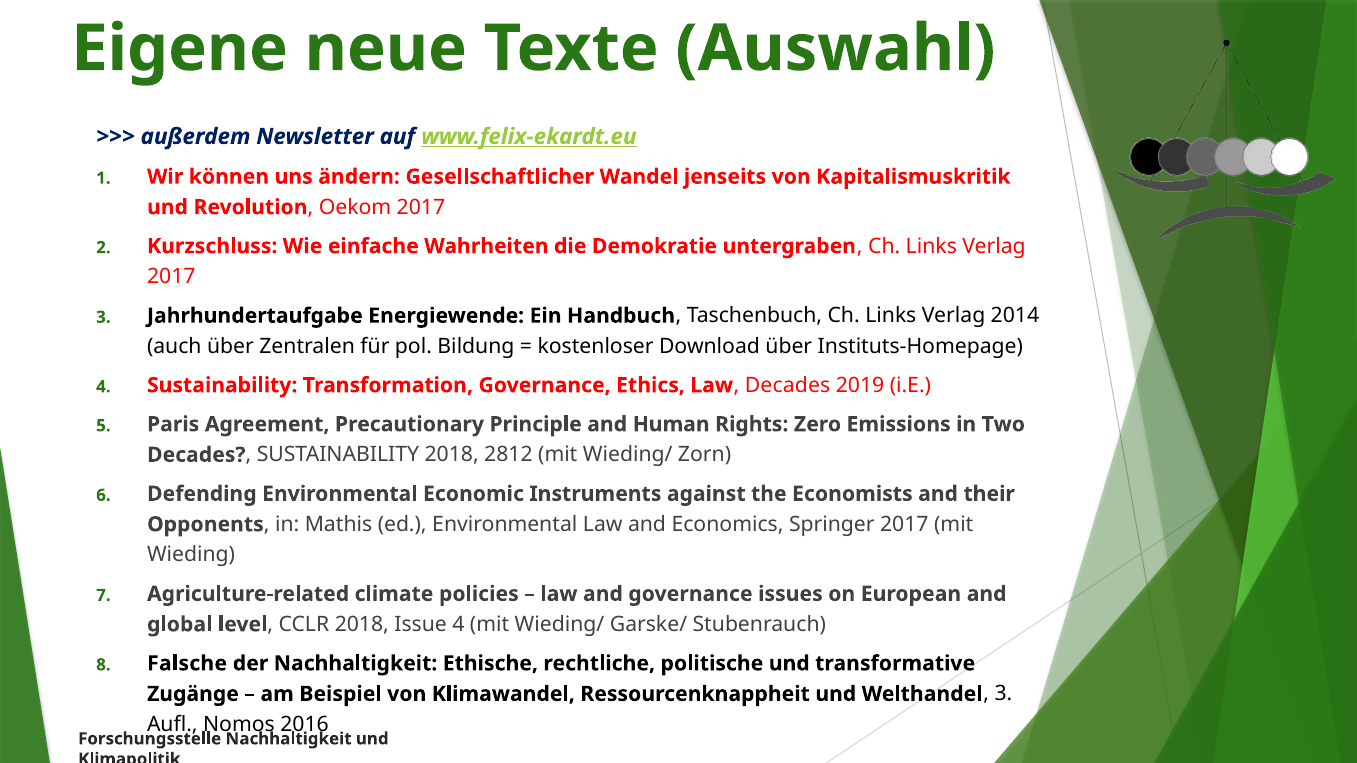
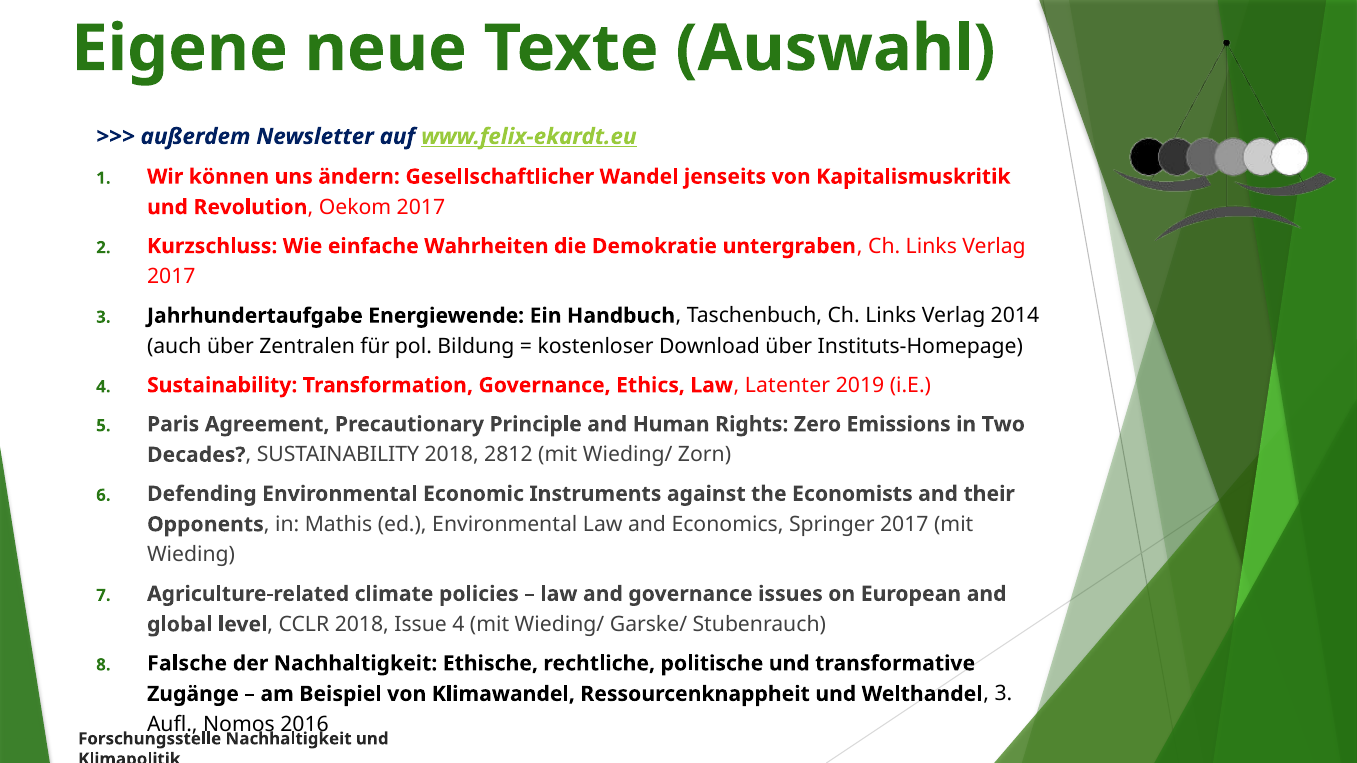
Law Decades: Decades -> Latenter
